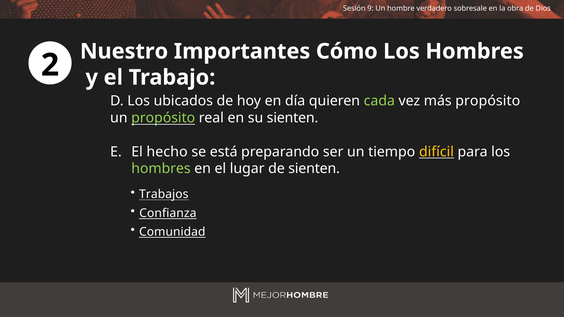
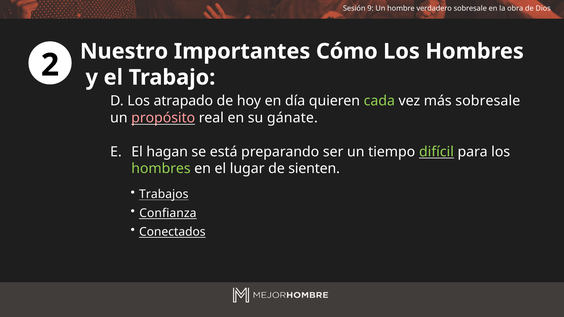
ubicados: ubicados -> atrapado
más propósito: propósito -> sobresale
propósito at (163, 118) colour: light green -> pink
su sienten: sienten -> gánate
hecho: hecho -> hagan
difícil colour: yellow -> light green
Comunidad: Comunidad -> Conectados
